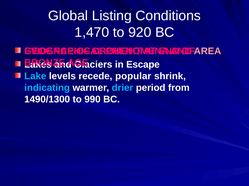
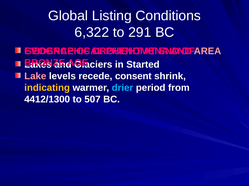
1,470: 1,470 -> 6,322
920: 920 -> 291
Escape: Escape -> Started
Lake colour: light blue -> pink
popular: popular -> consent
indicating colour: light blue -> yellow
1490/1300: 1490/1300 -> 4412/1300
990: 990 -> 507
